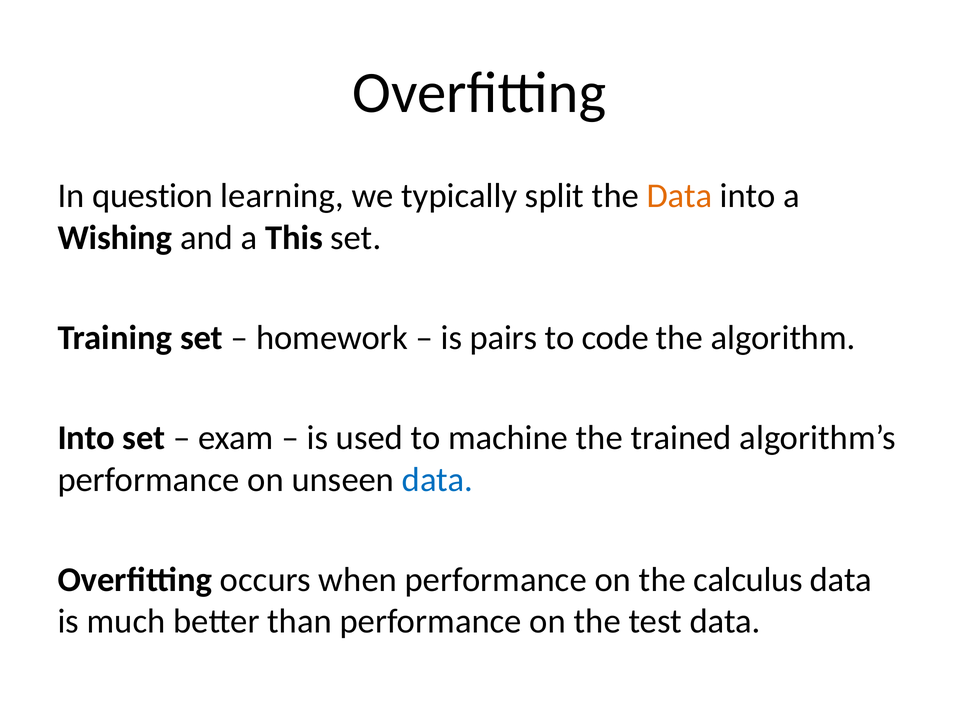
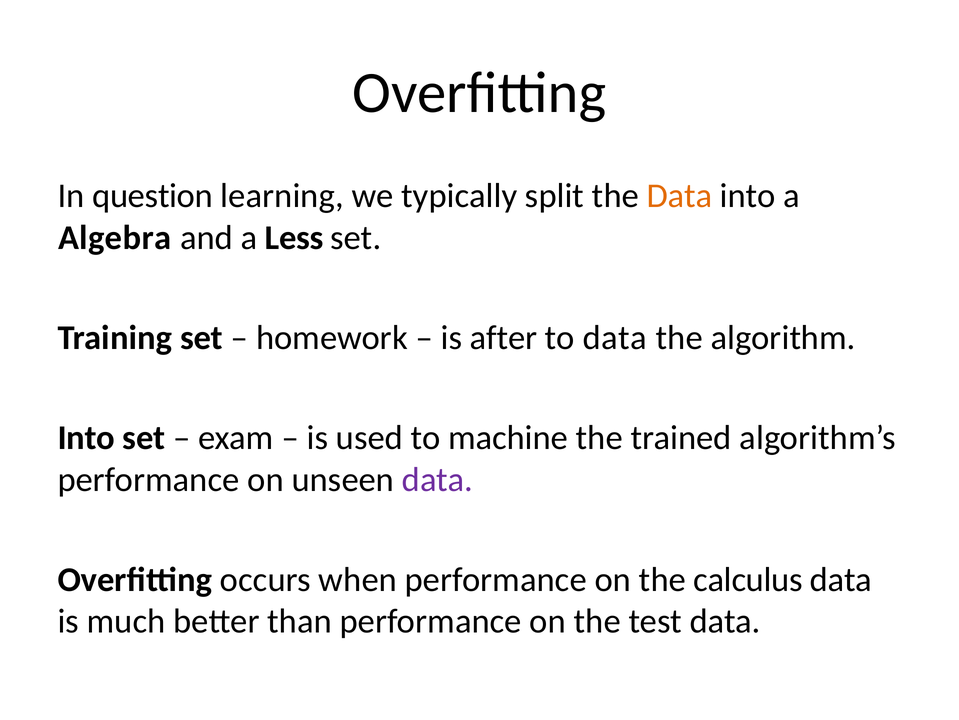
Wishing: Wishing -> Algebra
This: This -> Less
pairs: pairs -> after
to code: code -> data
data at (438, 479) colour: blue -> purple
